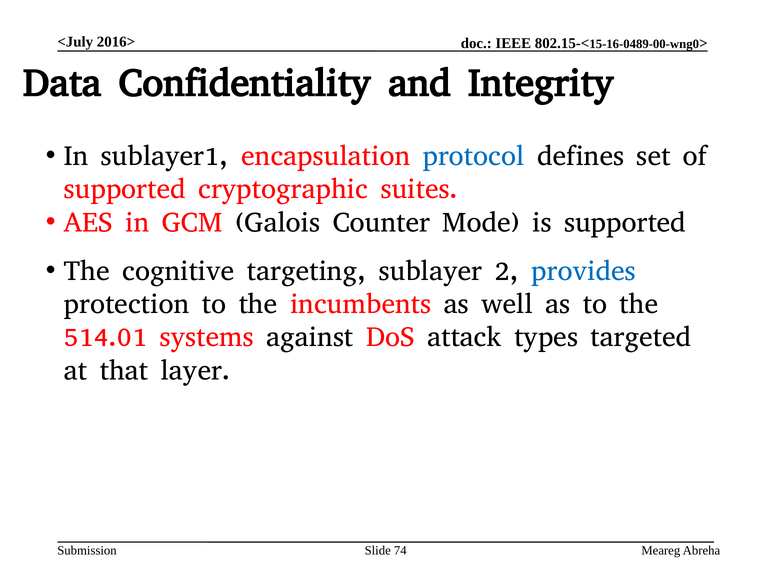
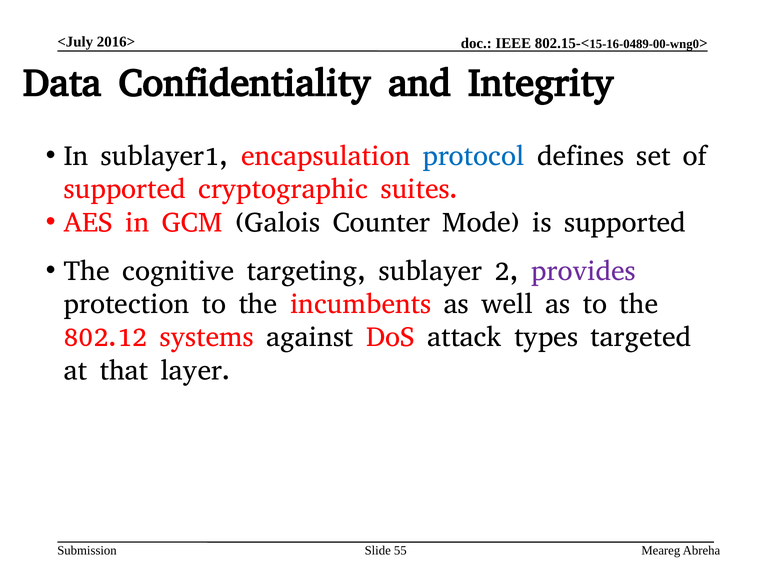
provides colour: blue -> purple
514.01: 514.01 -> 802.12
74: 74 -> 55
